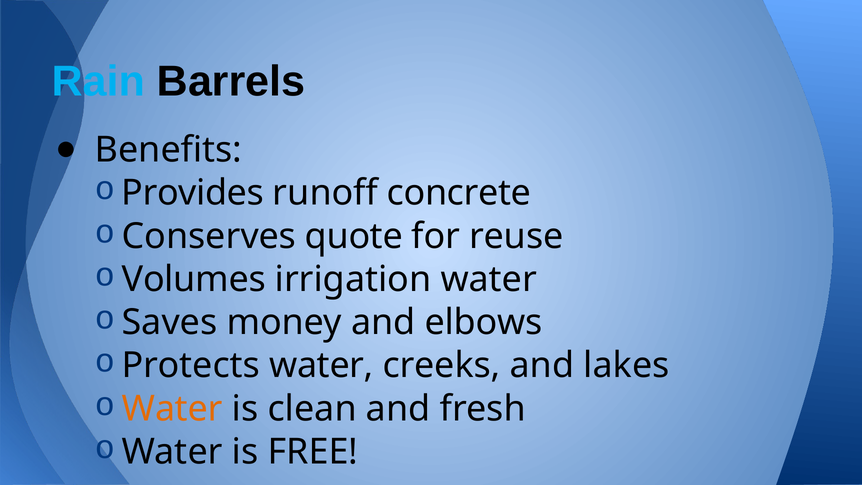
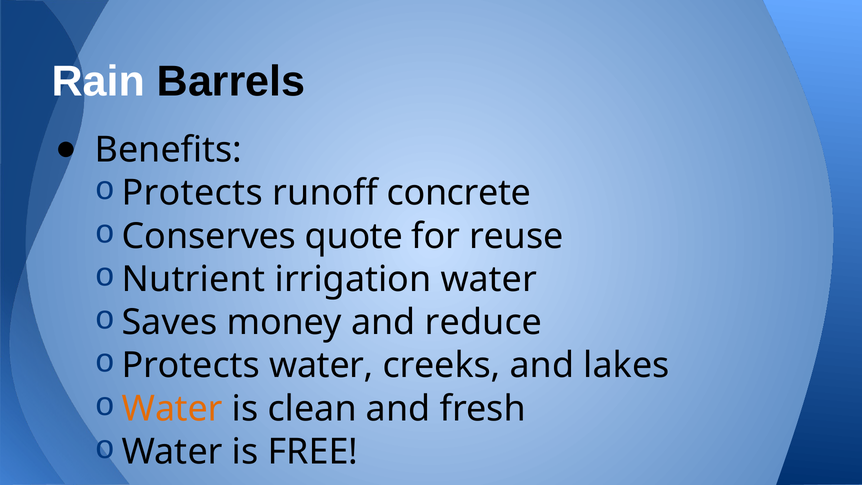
Rain colour: light blue -> white
Provides at (193, 193): Provides -> Protects
Volumes: Volumes -> Nutrient
elbows: elbows -> reduce
